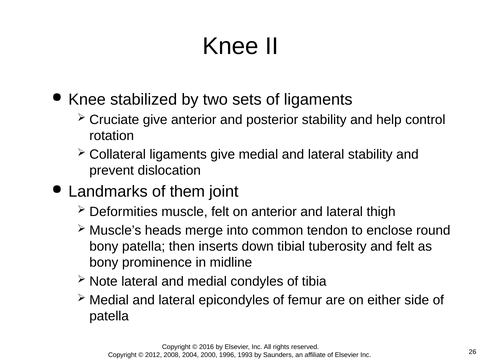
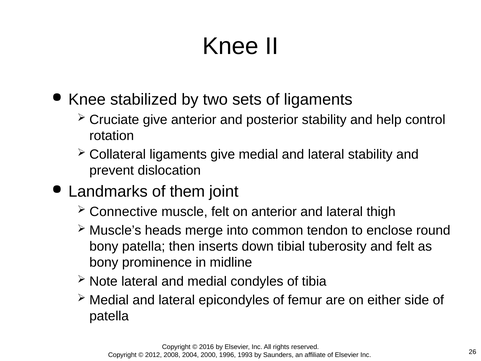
Deformities: Deformities -> Connective
